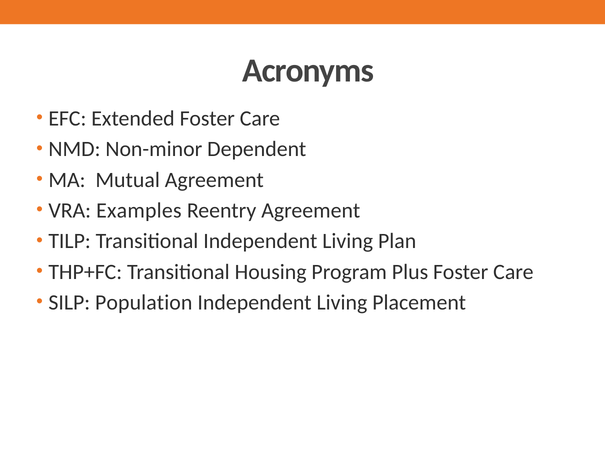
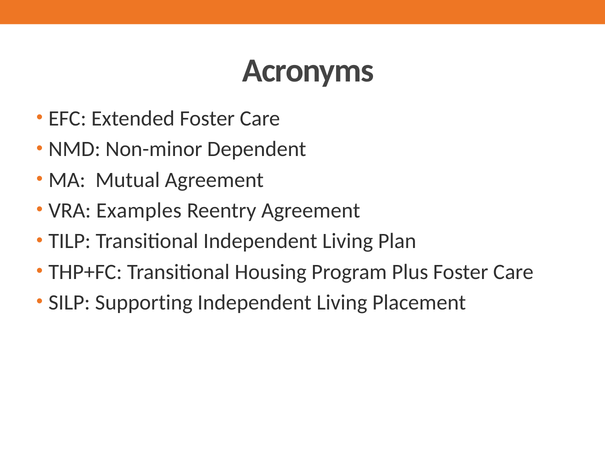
Population: Population -> Supporting
